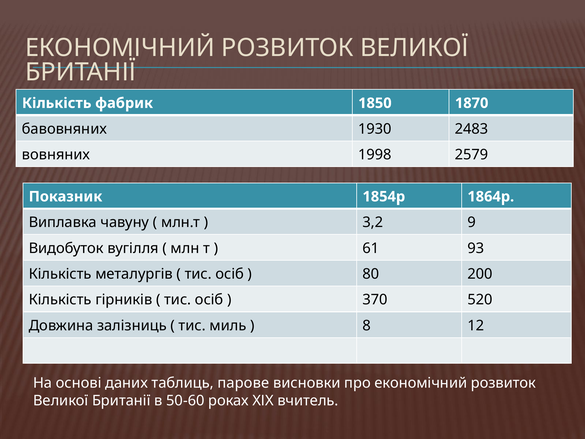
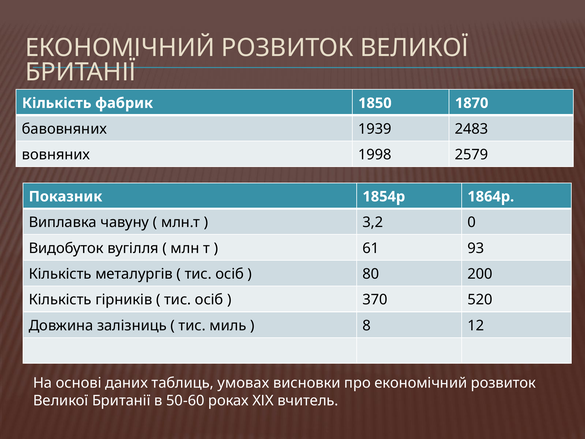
1930: 1930 -> 1939
9: 9 -> 0
парове: парове -> умовах
